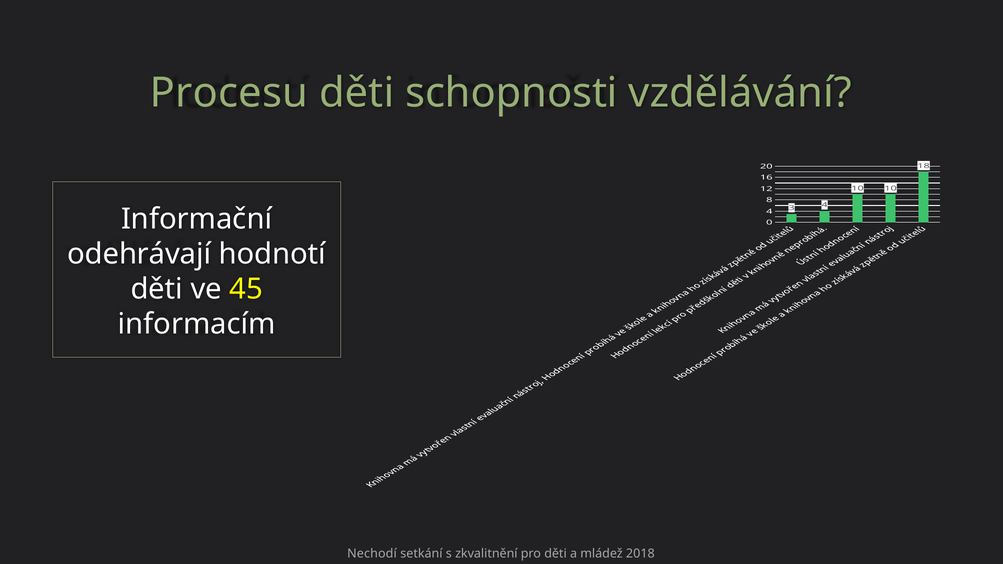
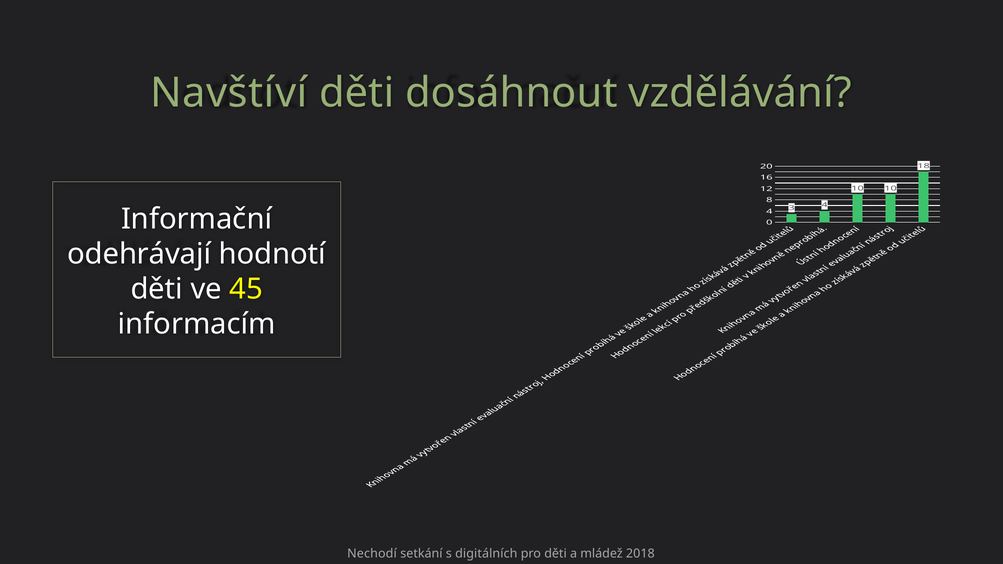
Procesu: Procesu -> Navštíví
schopnosti: schopnosti -> dosáhnout
zkvalitnění: zkvalitnění -> digitálních
